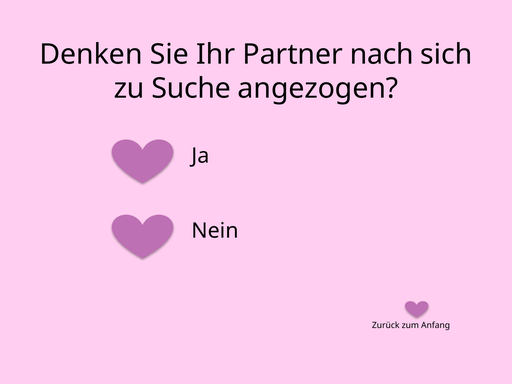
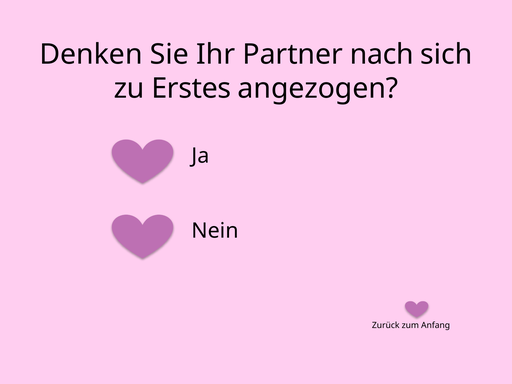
Suche: Suche -> Erstes
